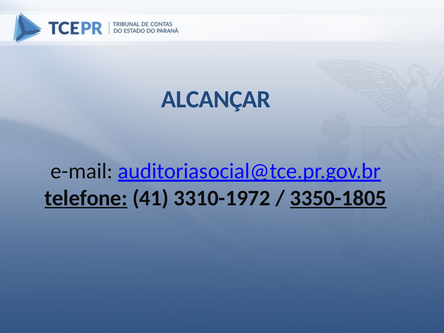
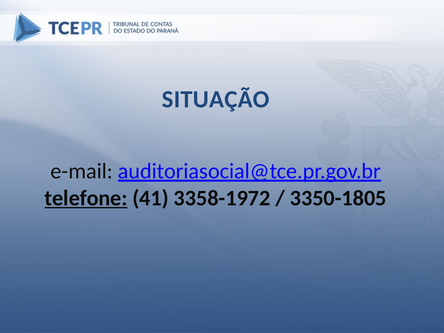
ALCANÇAR: ALCANÇAR -> SITUAÇÃO
3310-1972: 3310-1972 -> 3358-1972
3350-1805 underline: present -> none
